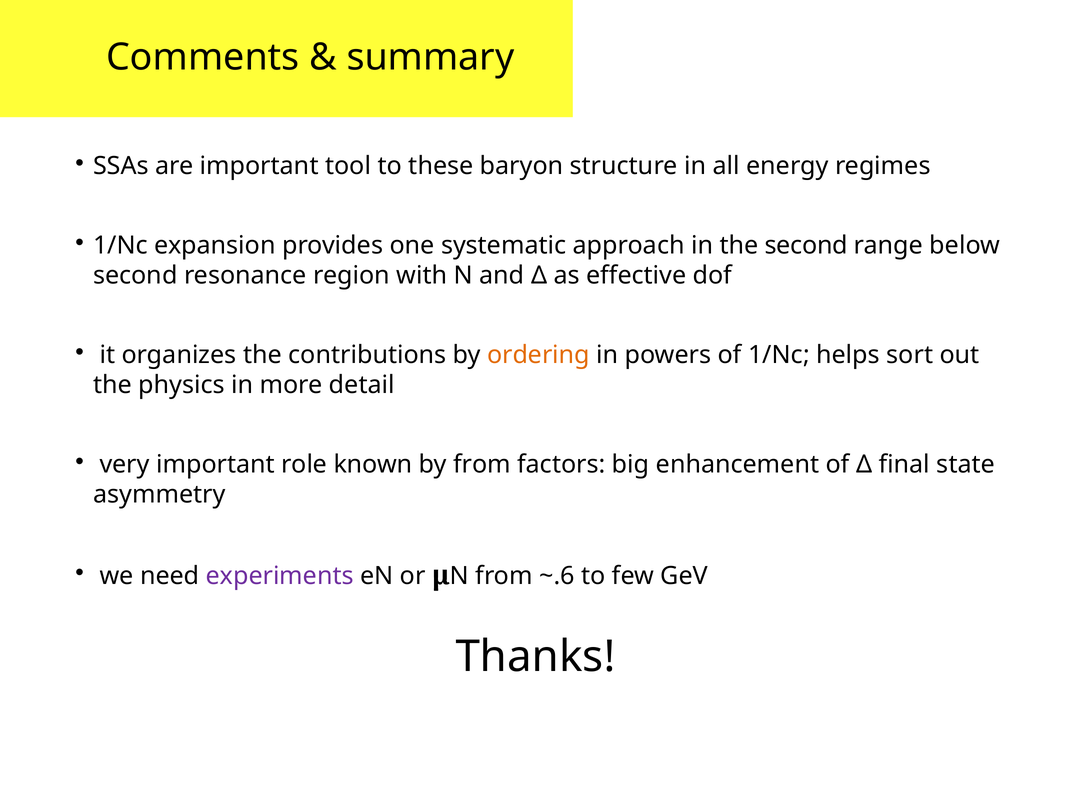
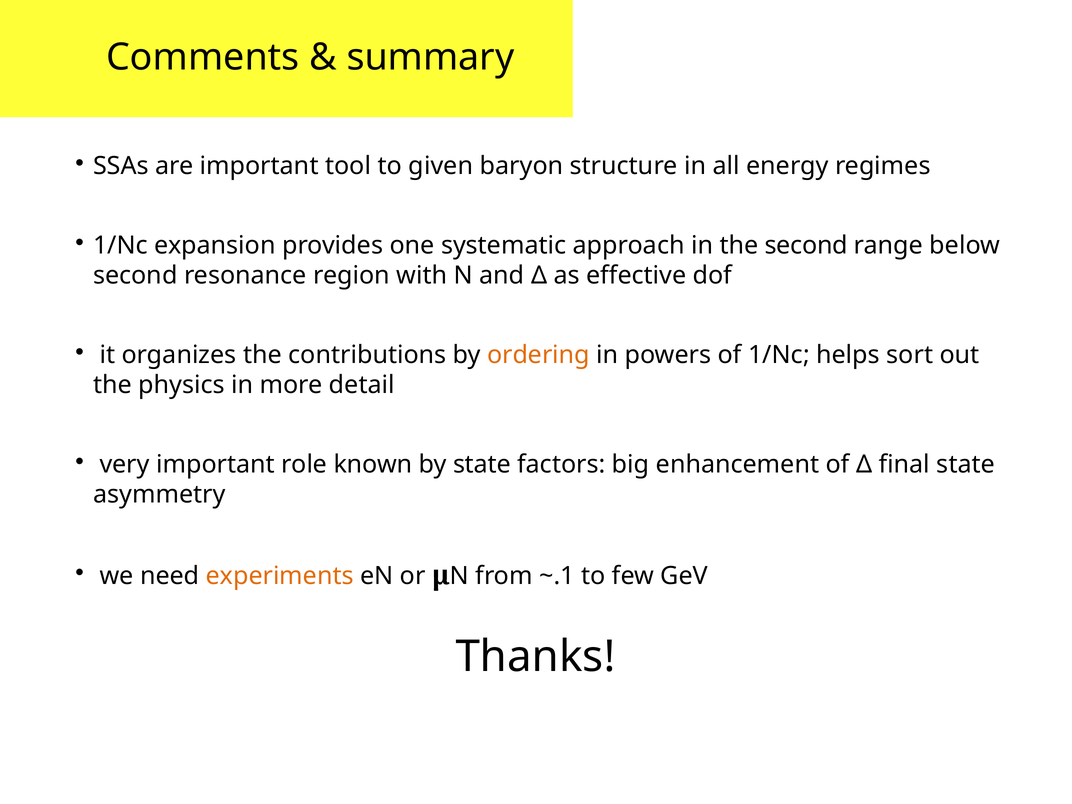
these: these -> given
by from: from -> state
experiments colour: purple -> orange
~.6: ~.6 -> ~.1
